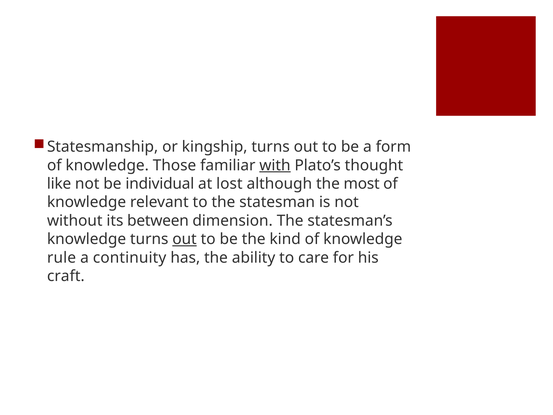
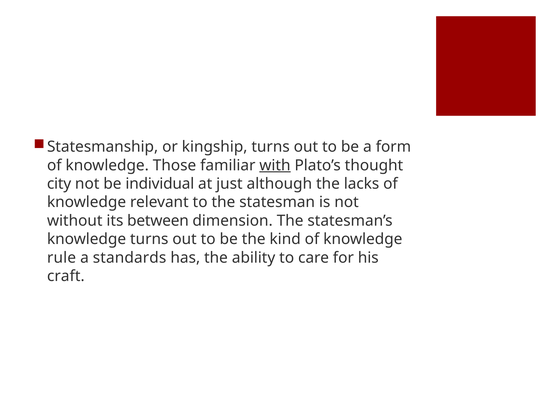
like: like -> city
lost: lost -> just
most: most -> lacks
out at (185, 239) underline: present -> none
continuity: continuity -> standards
